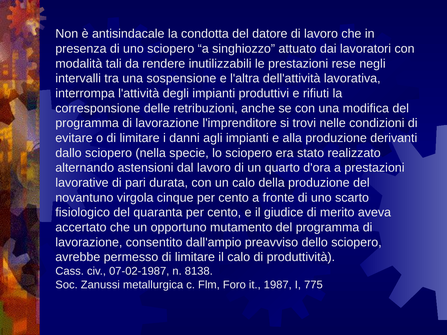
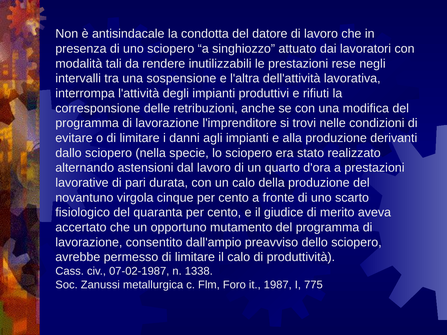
8138: 8138 -> 1338
